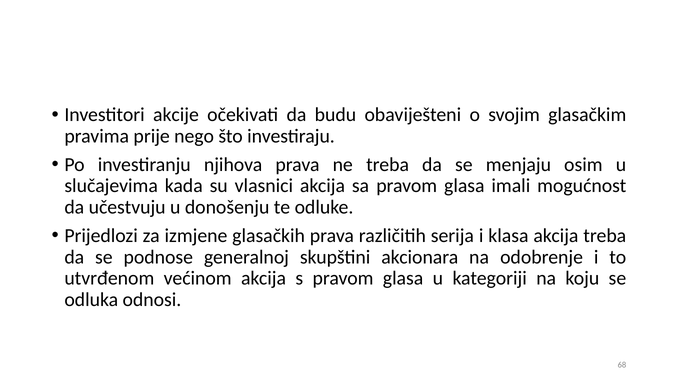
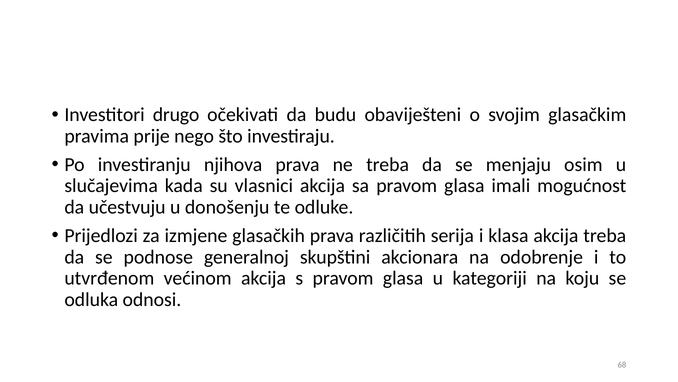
akcije: akcije -> drugo
